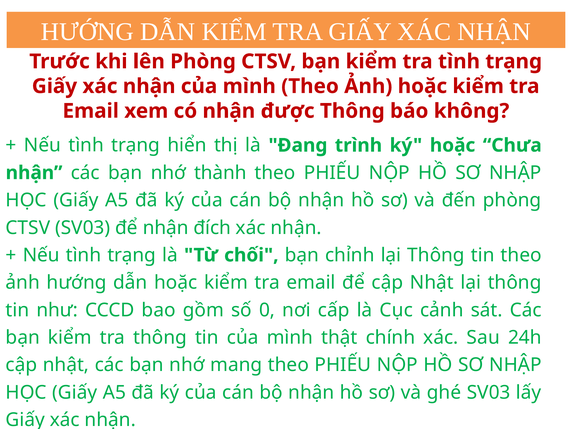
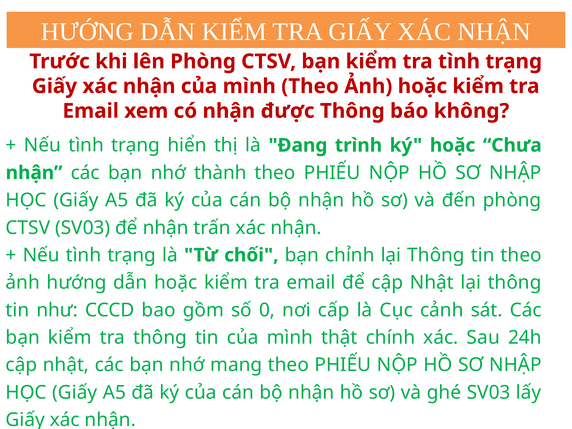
đích: đích -> trấn
